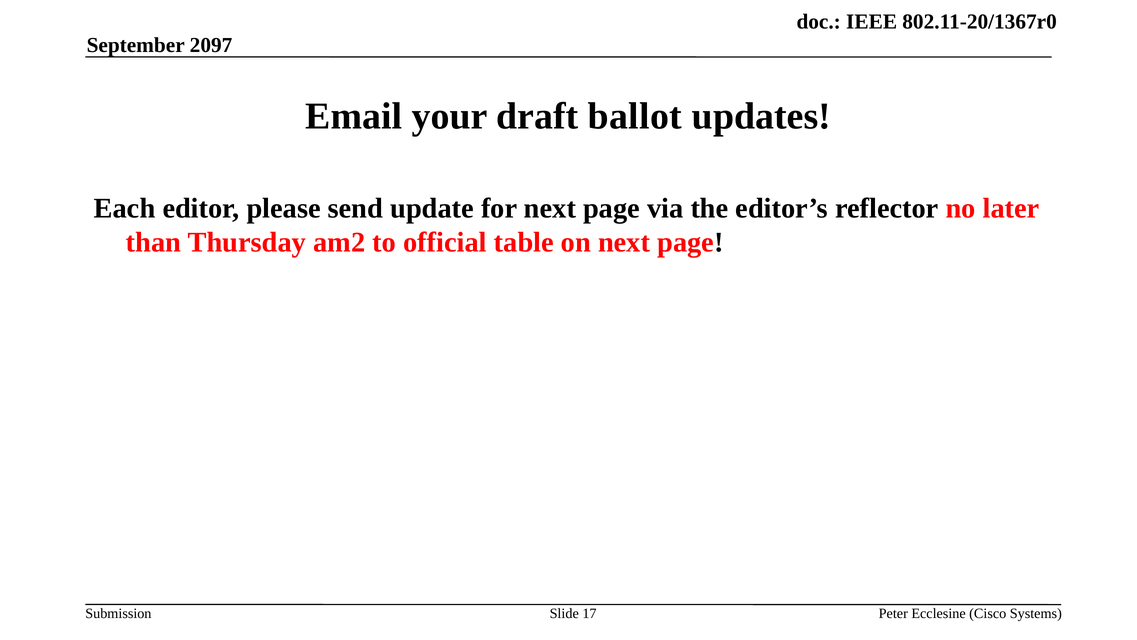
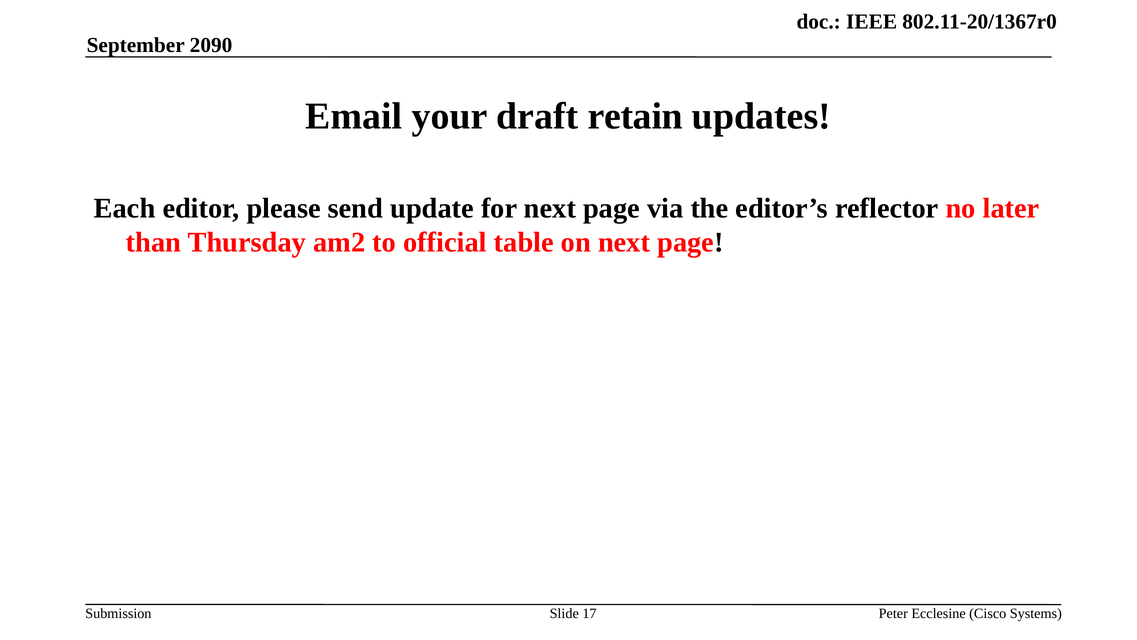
2097: 2097 -> 2090
ballot: ballot -> retain
